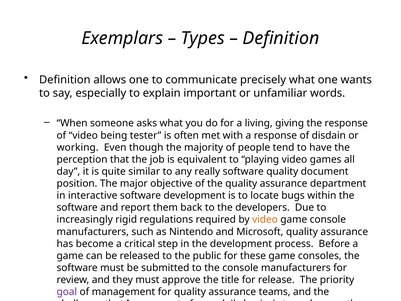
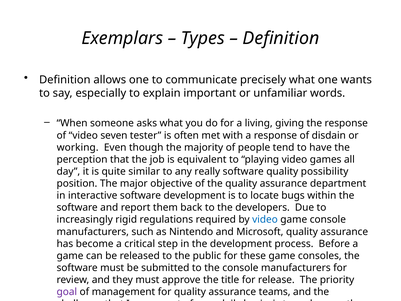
being: being -> seven
document: document -> possibility
video at (265, 219) colour: orange -> blue
